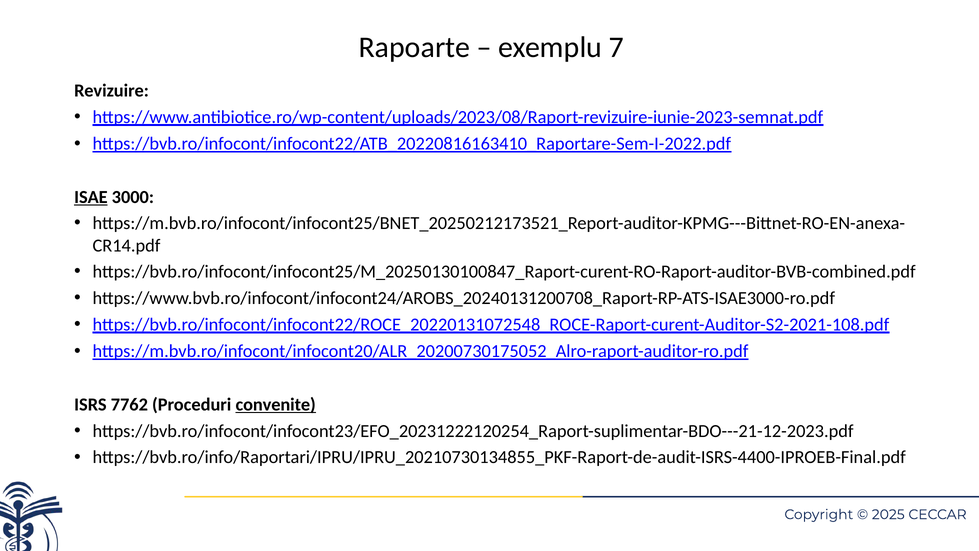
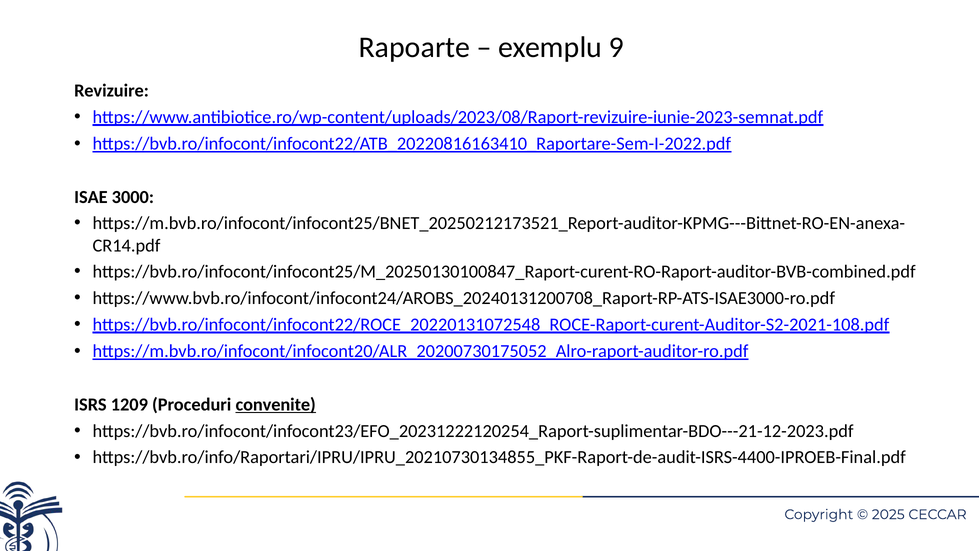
7: 7 -> 9
ISAE underline: present -> none
7762: 7762 -> 1209
